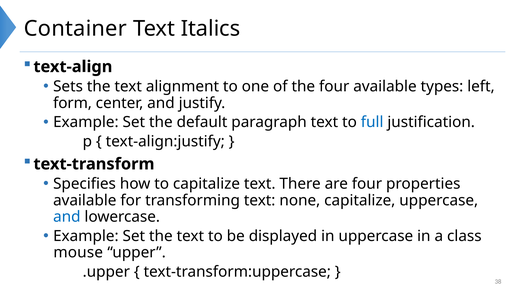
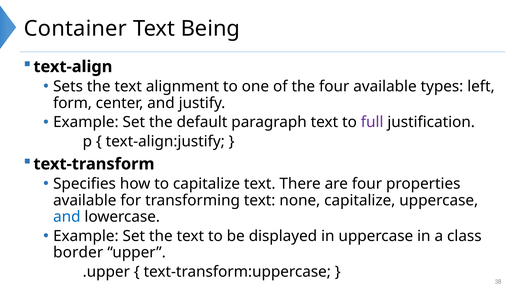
Italics: Italics -> Being
full colour: blue -> purple
mouse: mouse -> border
